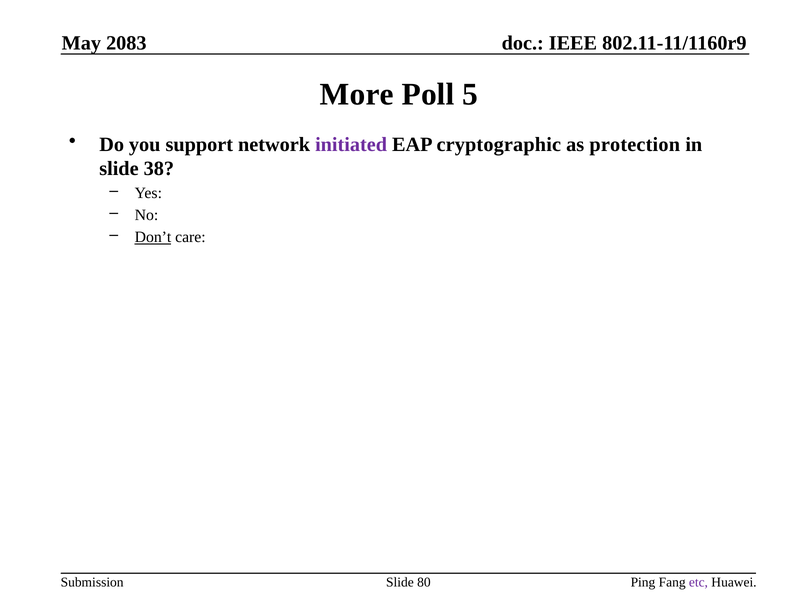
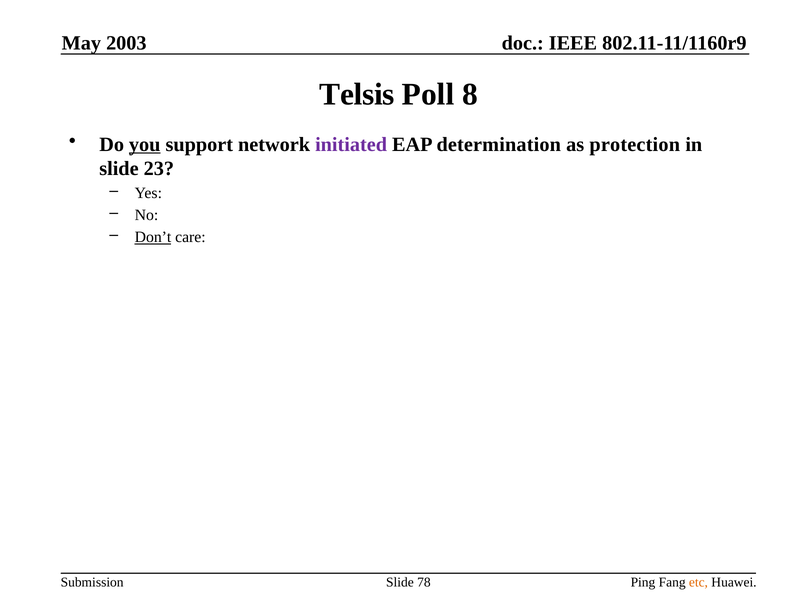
2083: 2083 -> 2003
More: More -> Telsis
5: 5 -> 8
you underline: none -> present
cryptographic: cryptographic -> determination
38: 38 -> 23
80: 80 -> 78
etc colour: purple -> orange
